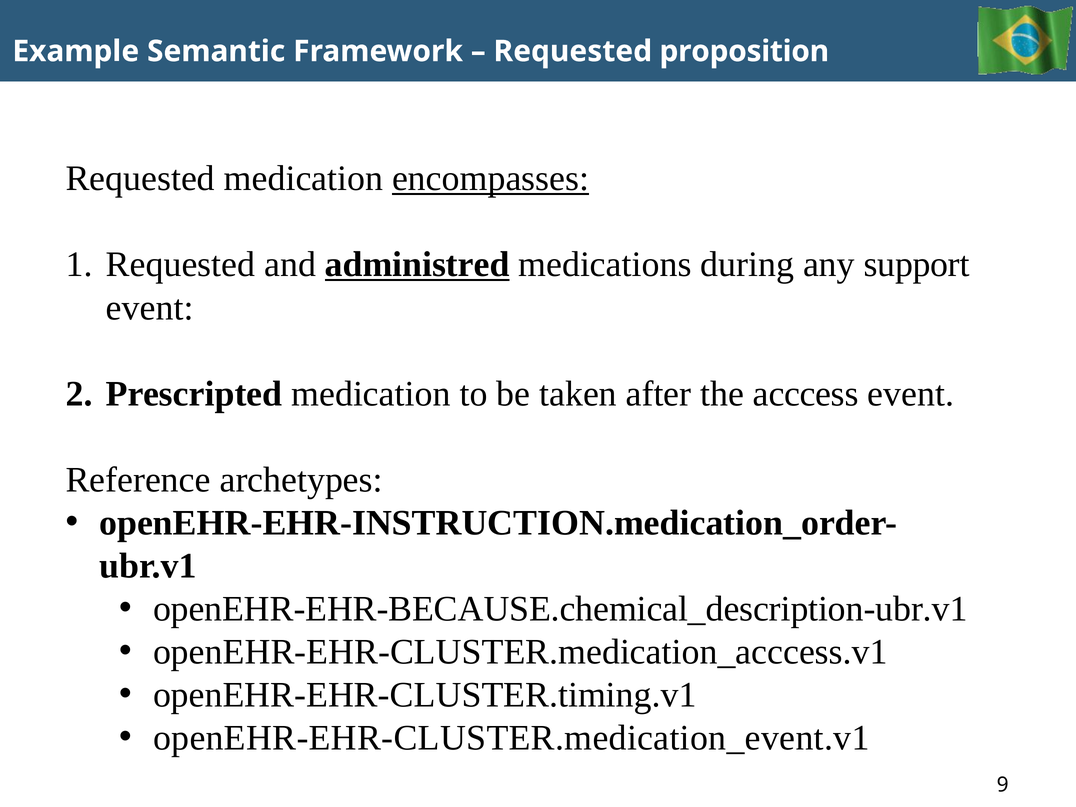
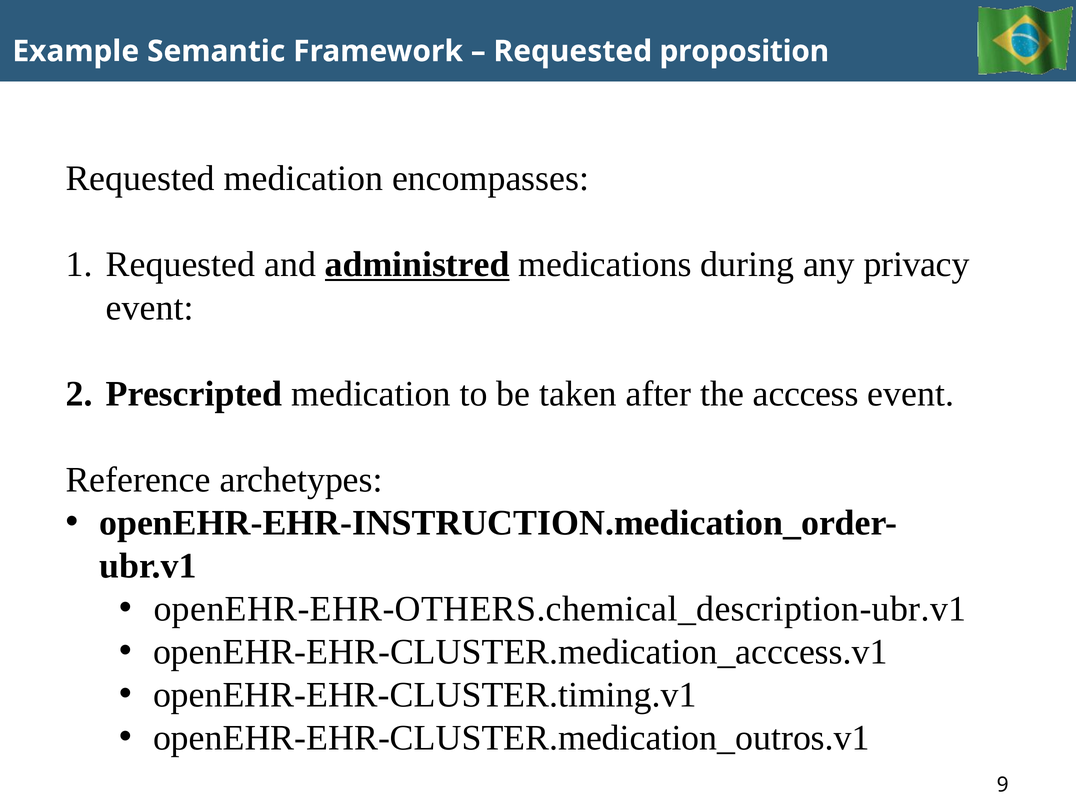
encompasses underline: present -> none
support: support -> privacy
openEHR-EHR-BECAUSE.chemical_description-ubr.v1: openEHR-EHR-BECAUSE.chemical_description-ubr.v1 -> openEHR-EHR-OTHERS.chemical_description-ubr.v1
openEHR-EHR-CLUSTER.medication_event.v1: openEHR-EHR-CLUSTER.medication_event.v1 -> openEHR-EHR-CLUSTER.medication_outros.v1
